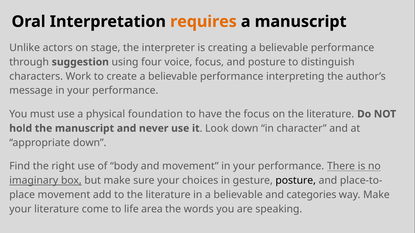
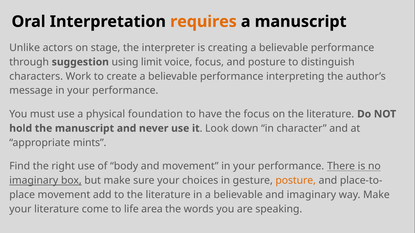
four: four -> limit
appropriate down: down -> mints
posture at (296, 181) colour: black -> orange
and categories: categories -> imaginary
